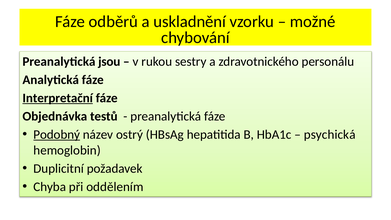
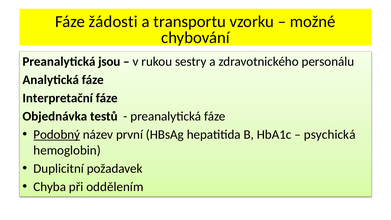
odběrů: odběrů -> žádosti
uskladnění: uskladnění -> transportu
Interpretační underline: present -> none
ostrý: ostrý -> první
